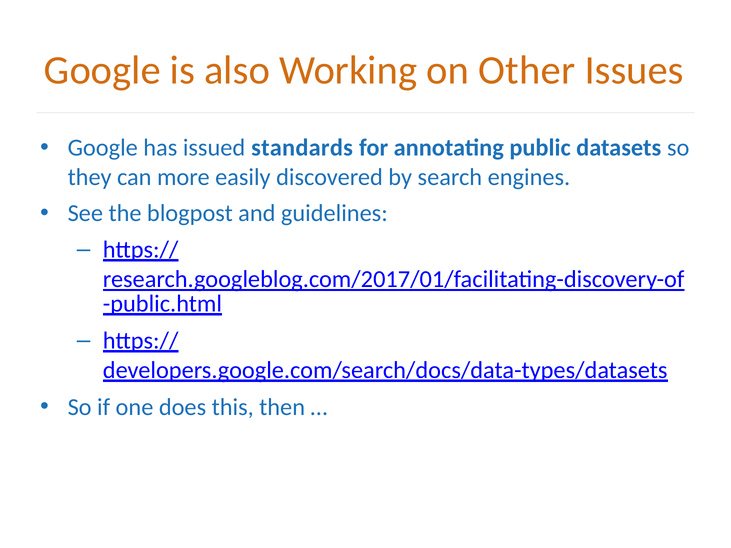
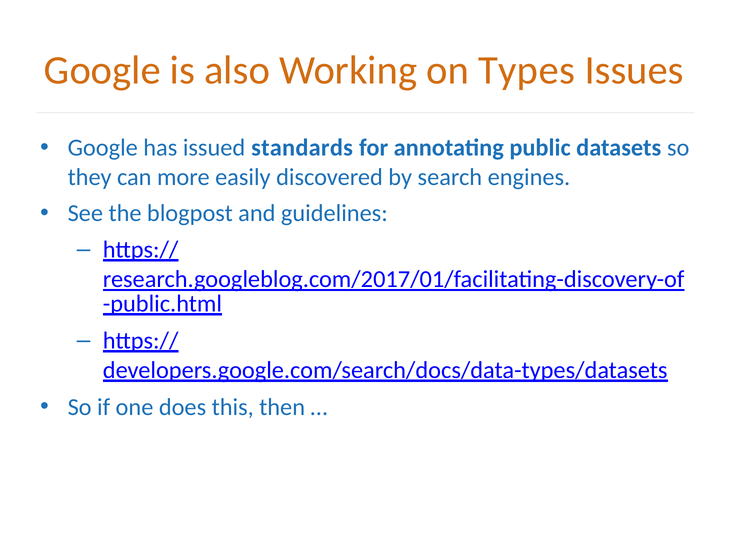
Other: Other -> Types
